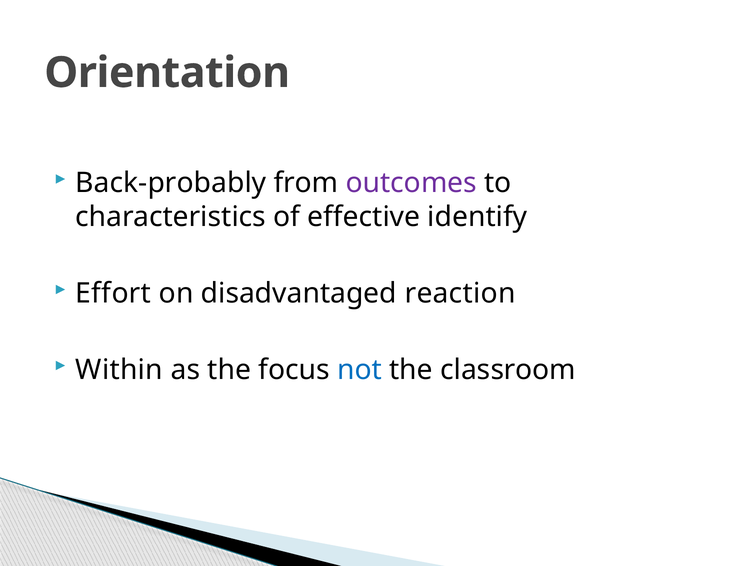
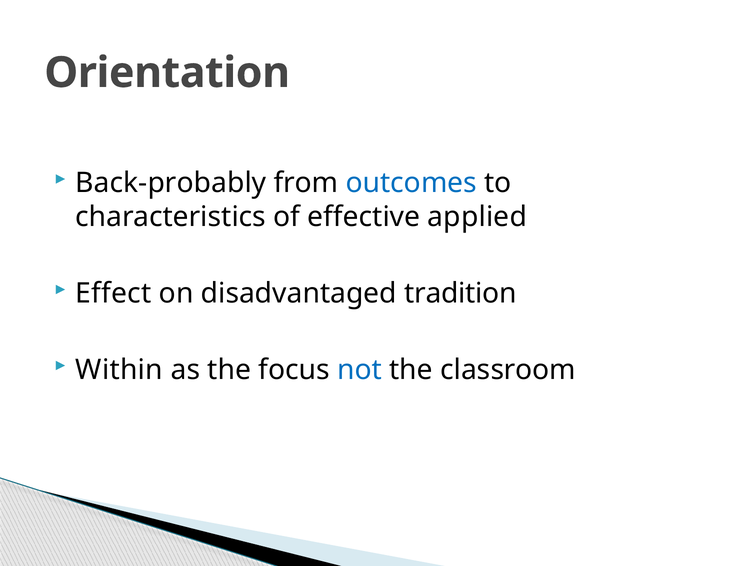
outcomes colour: purple -> blue
identify: identify -> applied
Effort: Effort -> Effect
reaction: reaction -> tradition
